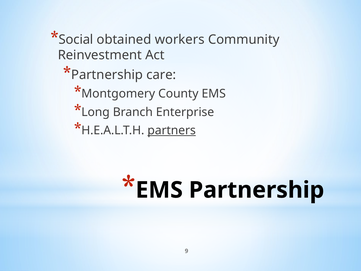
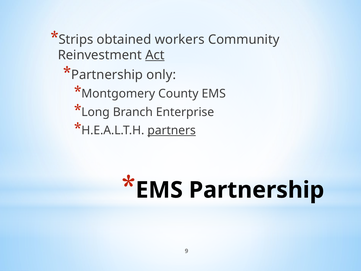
Social: Social -> Strips
Act underline: none -> present
care: care -> only
